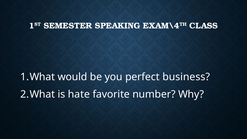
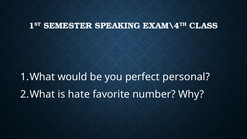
business: business -> personal
